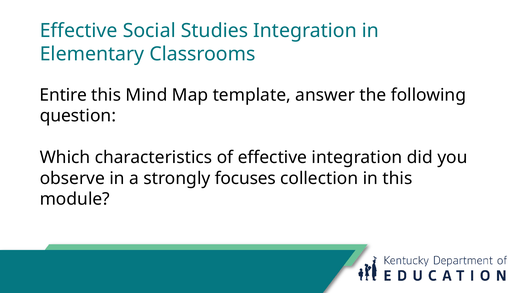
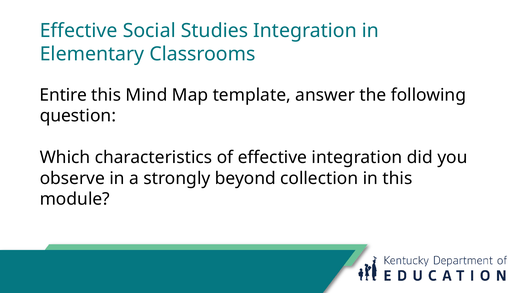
focuses: focuses -> beyond
